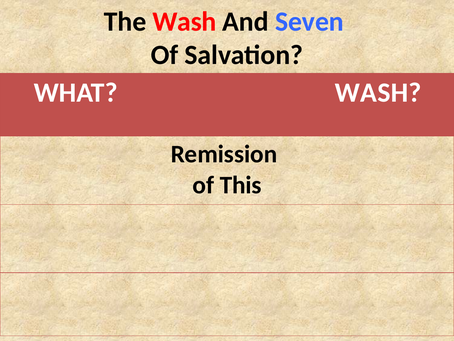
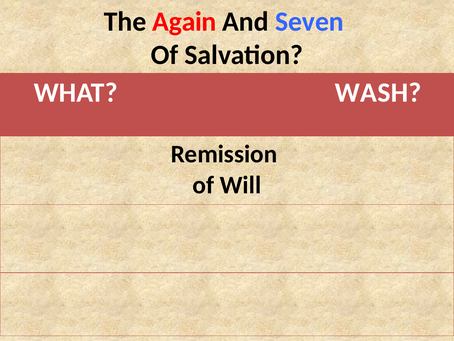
The Wash: Wash -> Again
This: This -> Will
